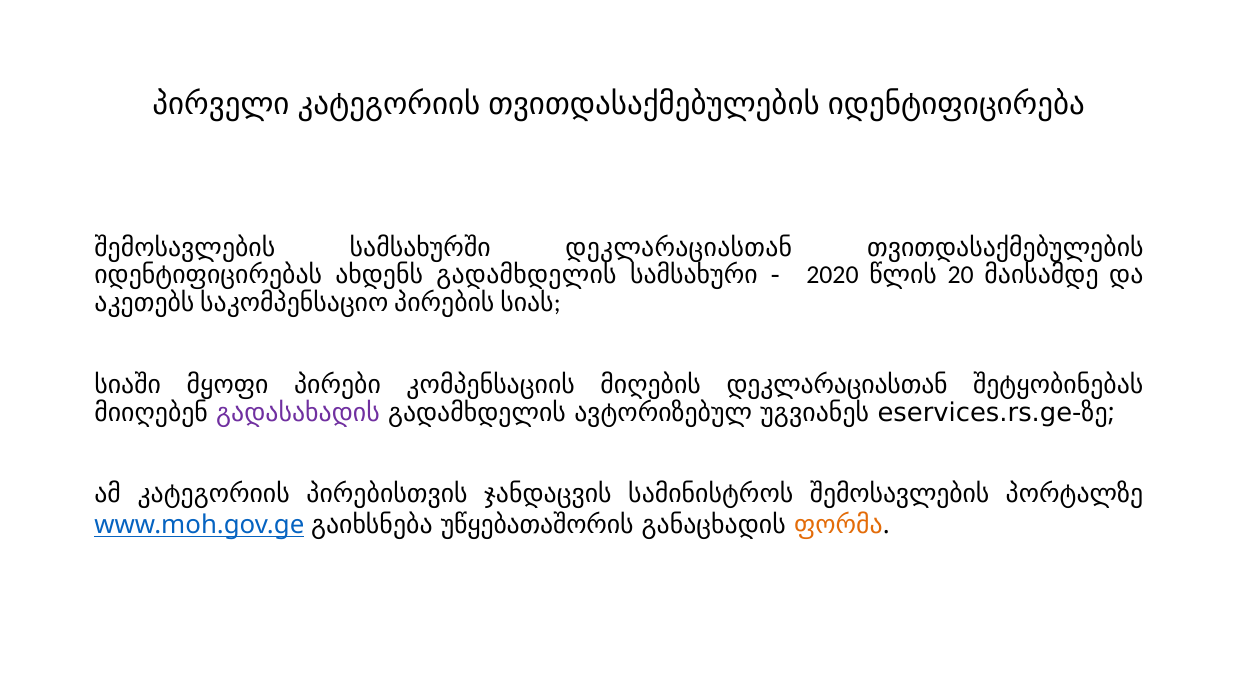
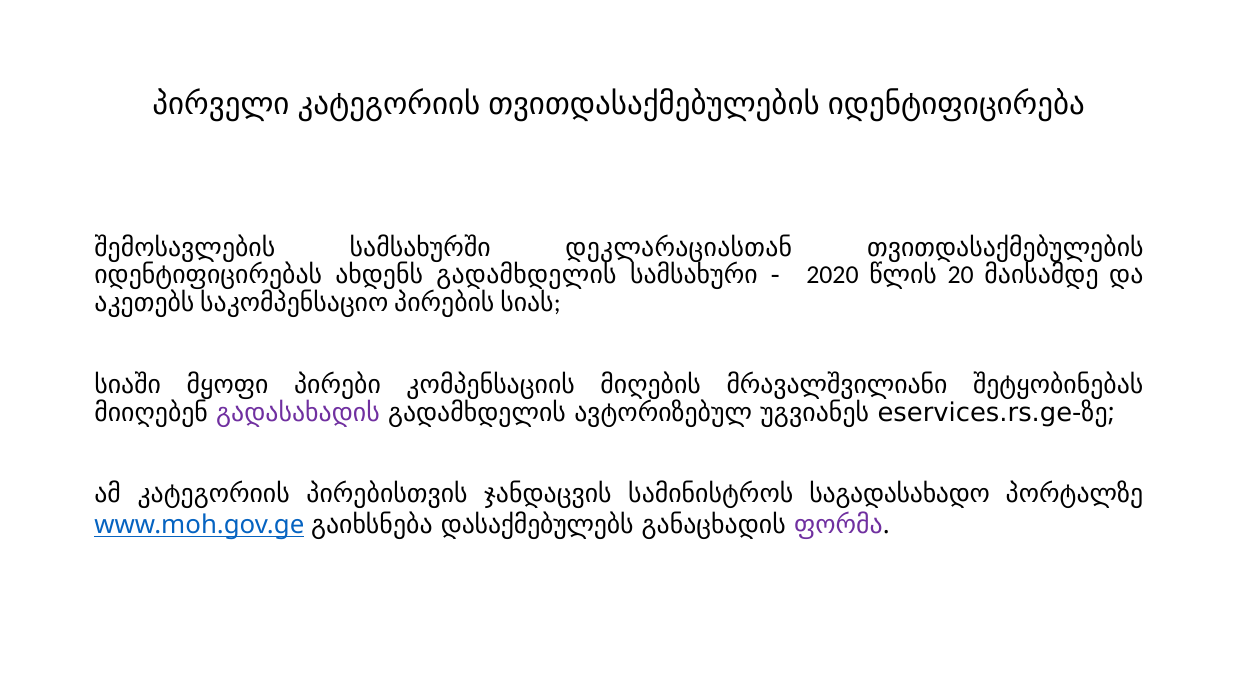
მიღების დეკლარაციასთან: დეკლარაციასთან -> მრავალშვილიანი
სამინისტროს შემოსავლების: შემოსავლების -> საგადასახადო
უწყებათაშორის: უწყებათაშორის -> დასაქმებულებს
ფორმა colour: orange -> purple
